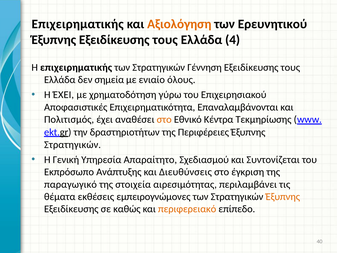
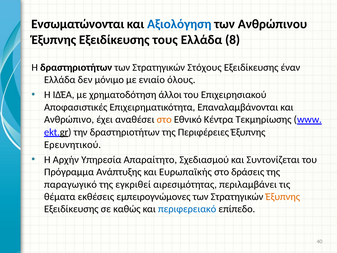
Επιχειρηματικής at (78, 24): Επιχειρηματικής -> Ενσωματώνονται
Αξιολόγηση colour: orange -> blue
Ερευνητικού: Ερευνητικού -> Ανθρώπινου
4: 4 -> 8
Η επιχειρηματικής: επιχειρηματικής -> δραστηριοτήτων
Γέννηση: Γέννηση -> Στόχους
τους at (290, 67): τους -> έναν
σημεία: σημεία -> μόνιμο
Η ΈΧΕΙ: ΈΧΕΙ -> ΙΔΈΑ
γύρω: γύρω -> άλλοι
Πολιτισμός: Πολιτισμός -> Ανθρώπινο
Στρατηγικών at (73, 144): Στρατηγικών -> Ερευνητικού
Γενική: Γενική -> Αρχήν
Εκπρόσωπο: Εκπρόσωπο -> Πρόγραμμα
Διευθύνσεις: Διευθύνσεις -> Ευρωπαϊκής
έγκριση: έγκριση -> δράσεις
στοιχεία: στοιχεία -> εγκριθεί
περιφερειακό colour: orange -> blue
